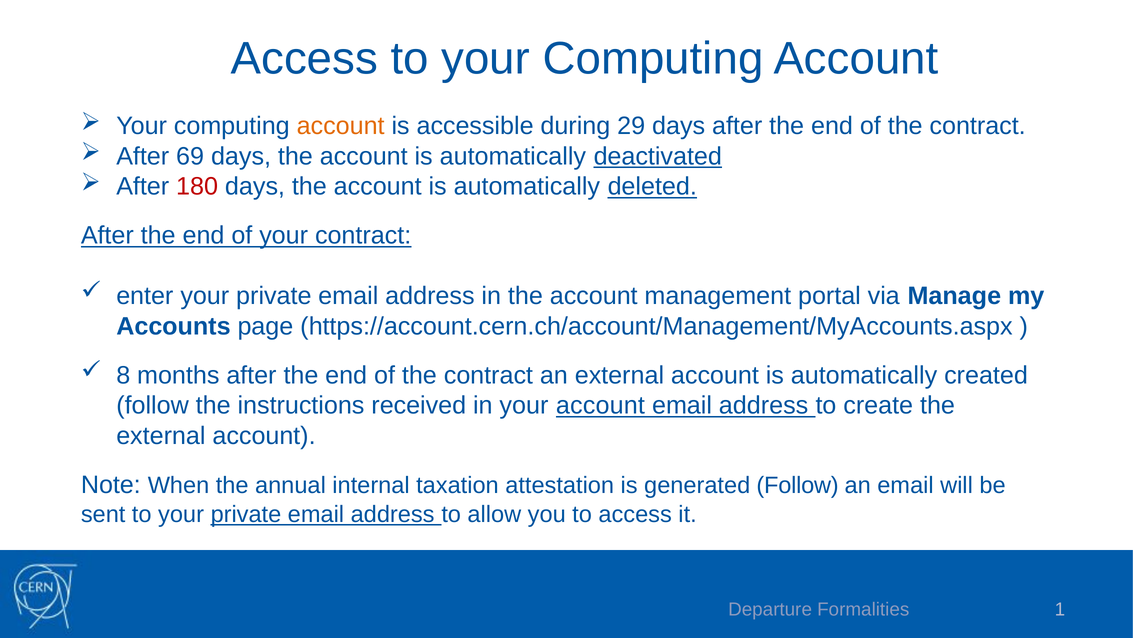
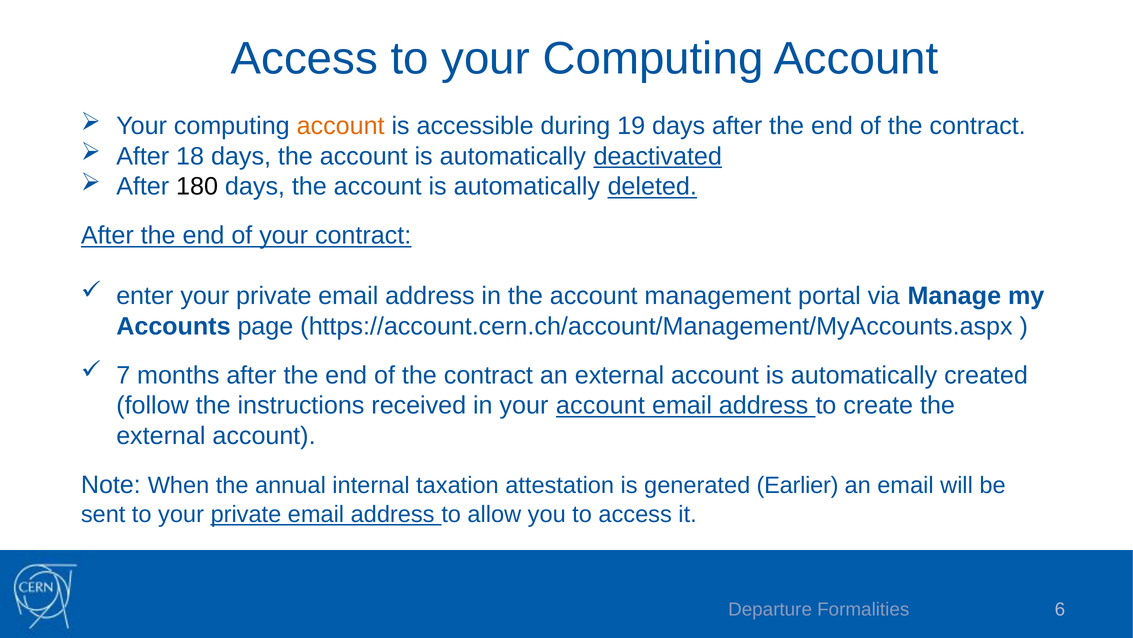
29: 29 -> 19
69: 69 -> 18
180 colour: red -> black
8: 8 -> 7
generated Follow: Follow -> Earlier
1: 1 -> 6
